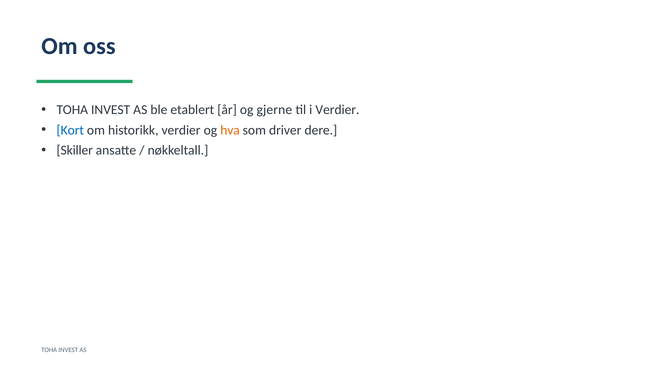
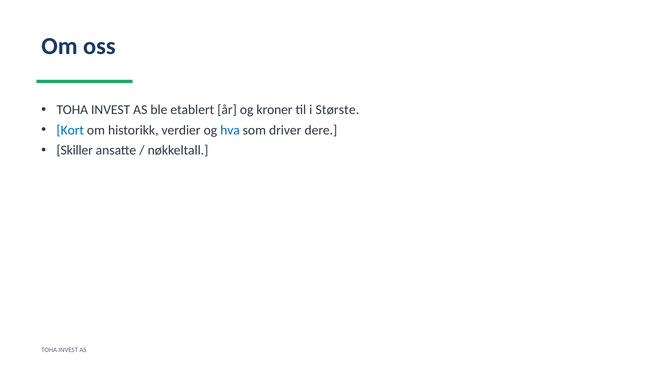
gjerne: gjerne -> kroner
i Verdier: Verdier -> Største
hva colour: orange -> blue
